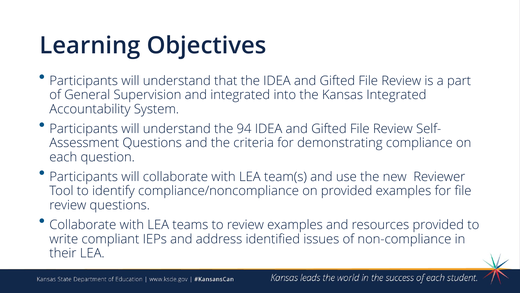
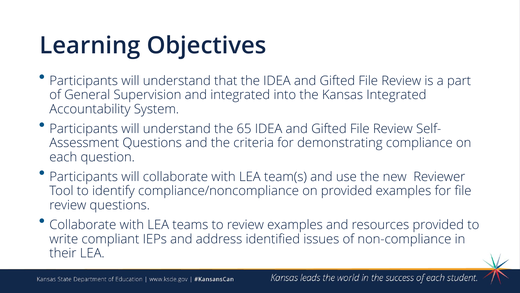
94: 94 -> 65
